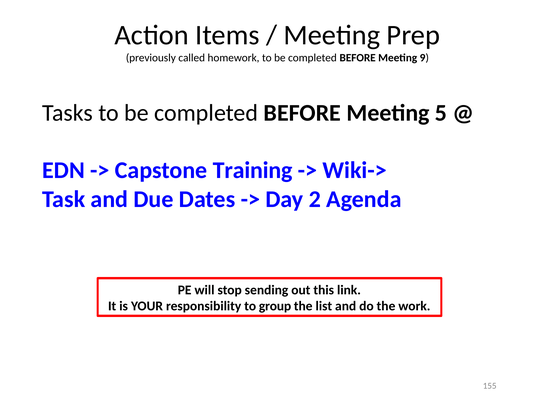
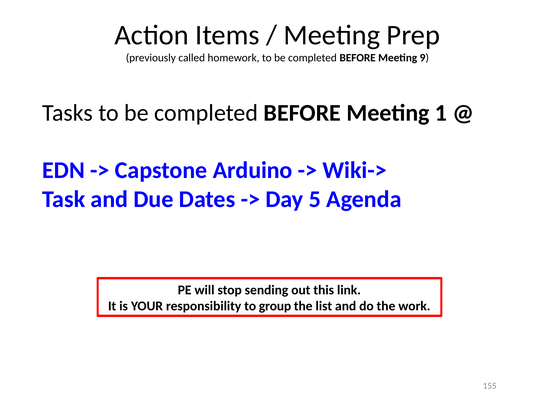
5: 5 -> 1
Training: Training -> Arduino
2: 2 -> 5
